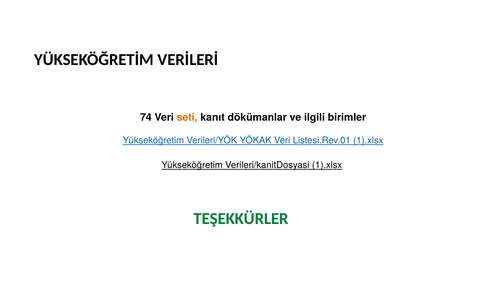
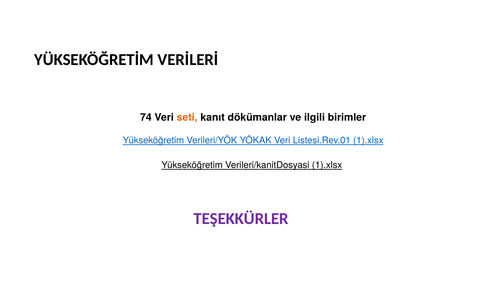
TEŞEKKÜRLER colour: green -> purple
